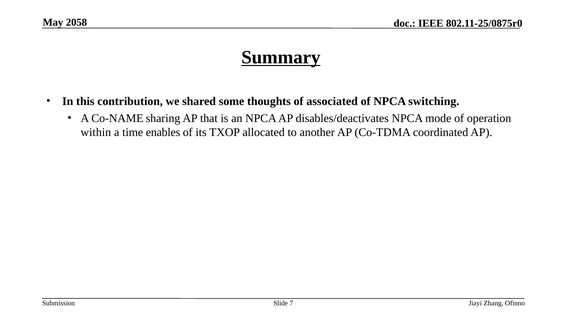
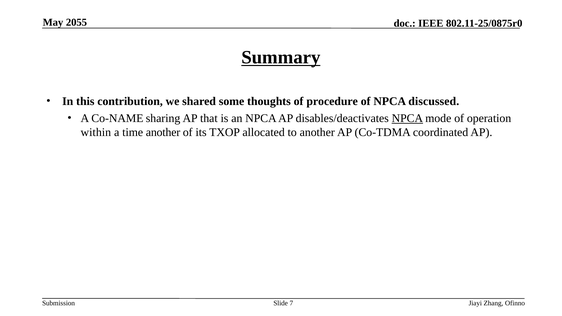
2058: 2058 -> 2055
associated: associated -> procedure
switching: switching -> discussed
NPCA at (407, 118) underline: none -> present
time enables: enables -> another
